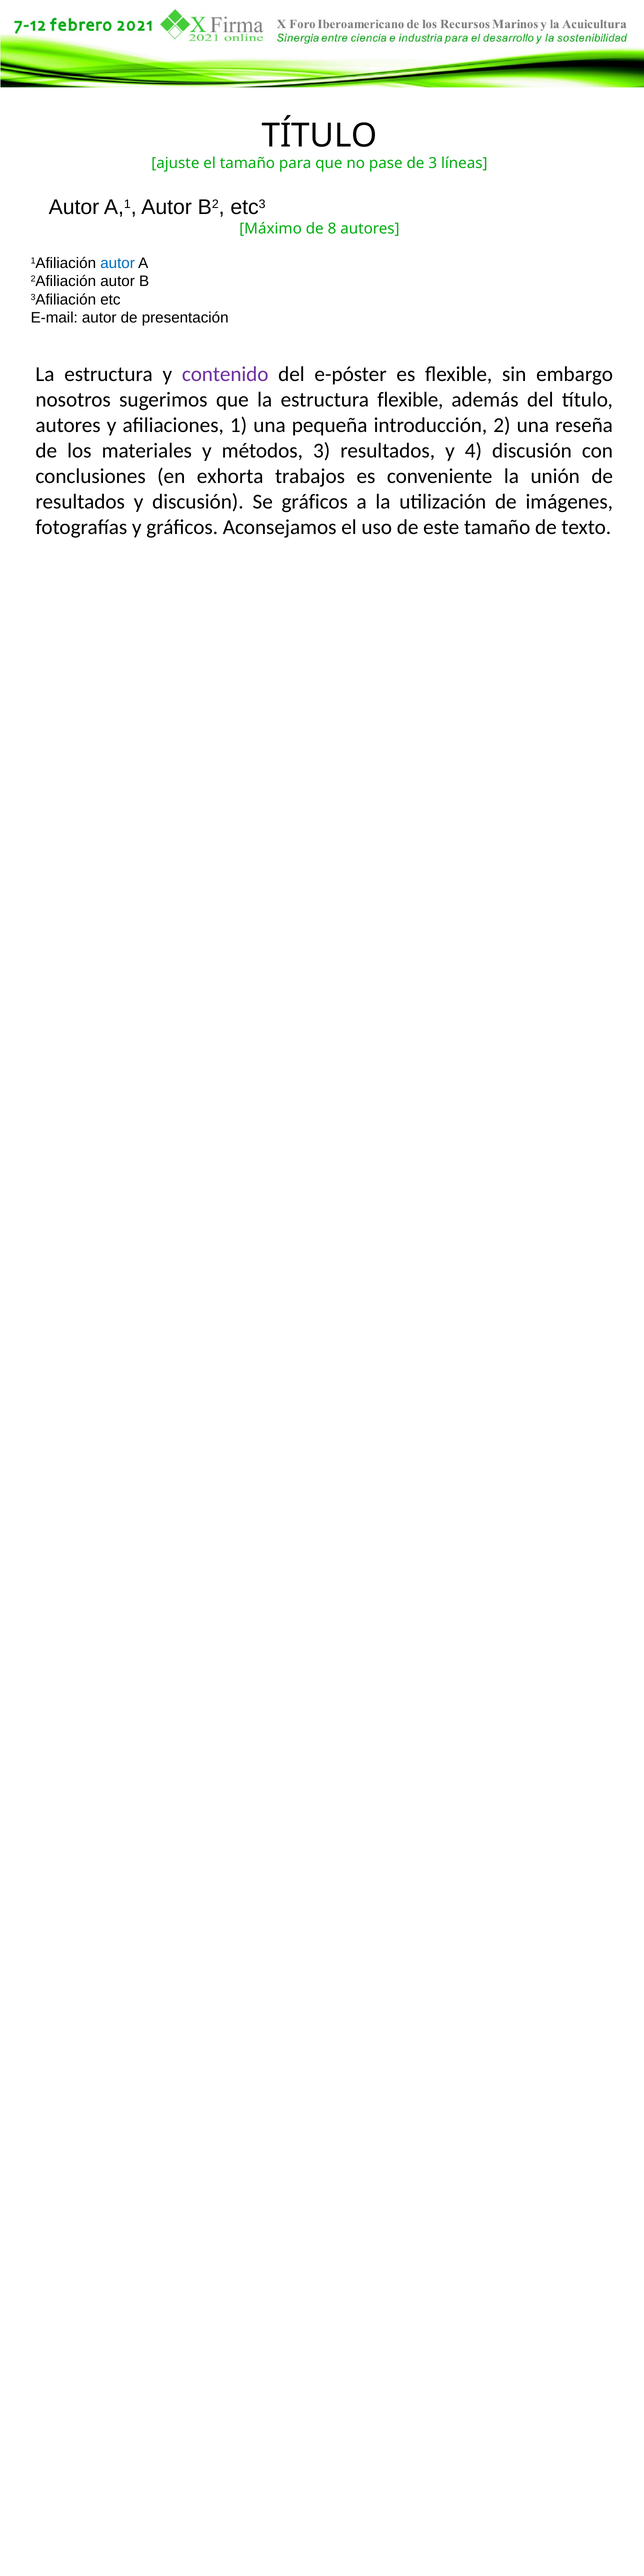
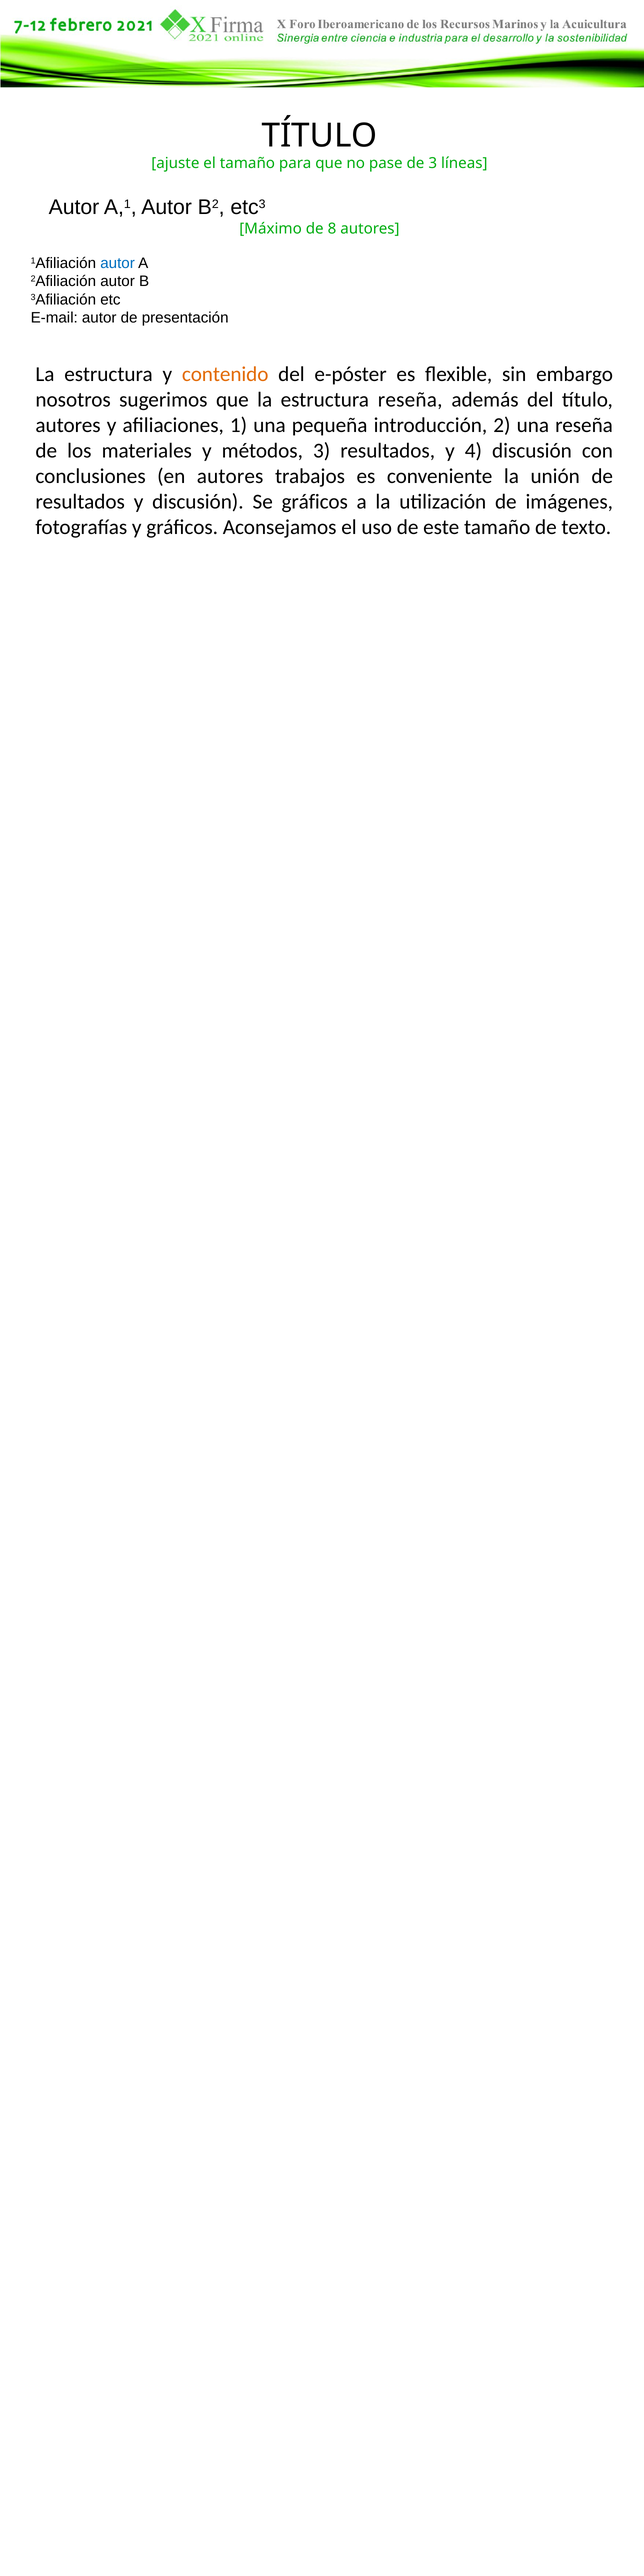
contenido colour: purple -> orange
estructura flexible: flexible -> reseña
en exhorta: exhorta -> autores
